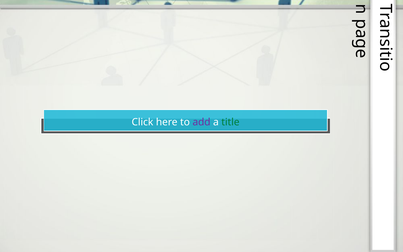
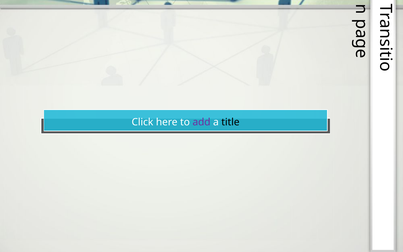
title colour: green -> black
